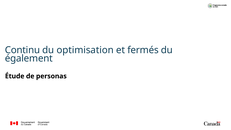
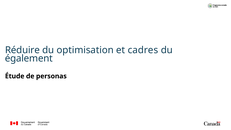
Continu: Continu -> Réduire
fermés: fermés -> cadres
